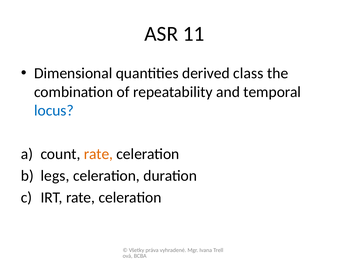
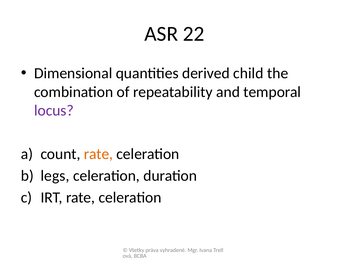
11: 11 -> 22
class: class -> child
locus colour: blue -> purple
